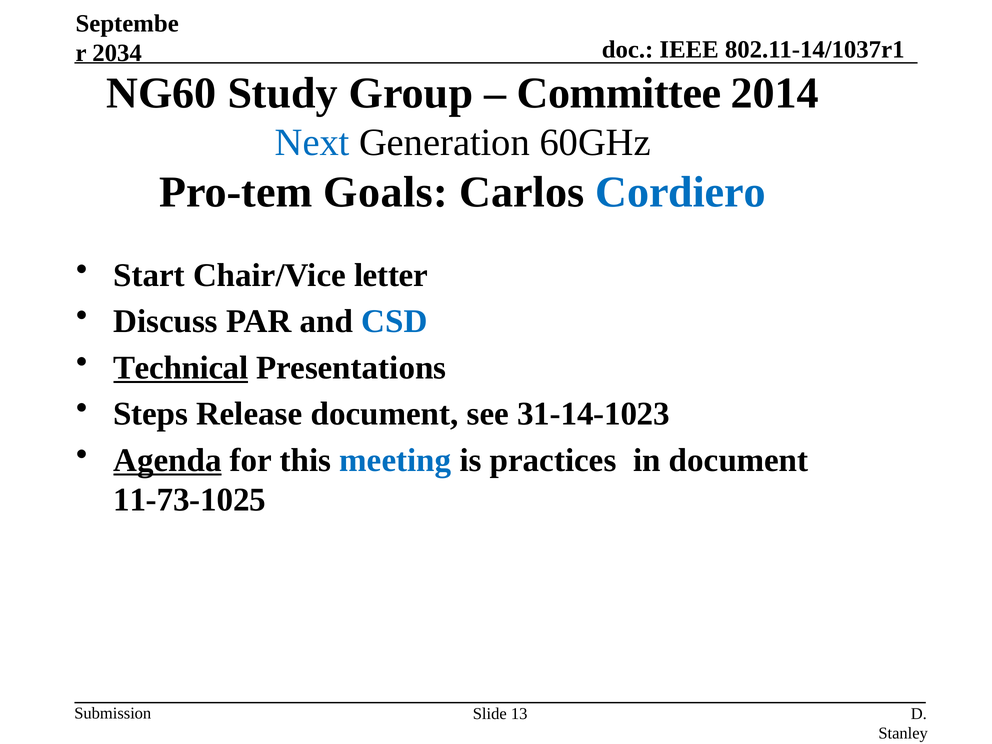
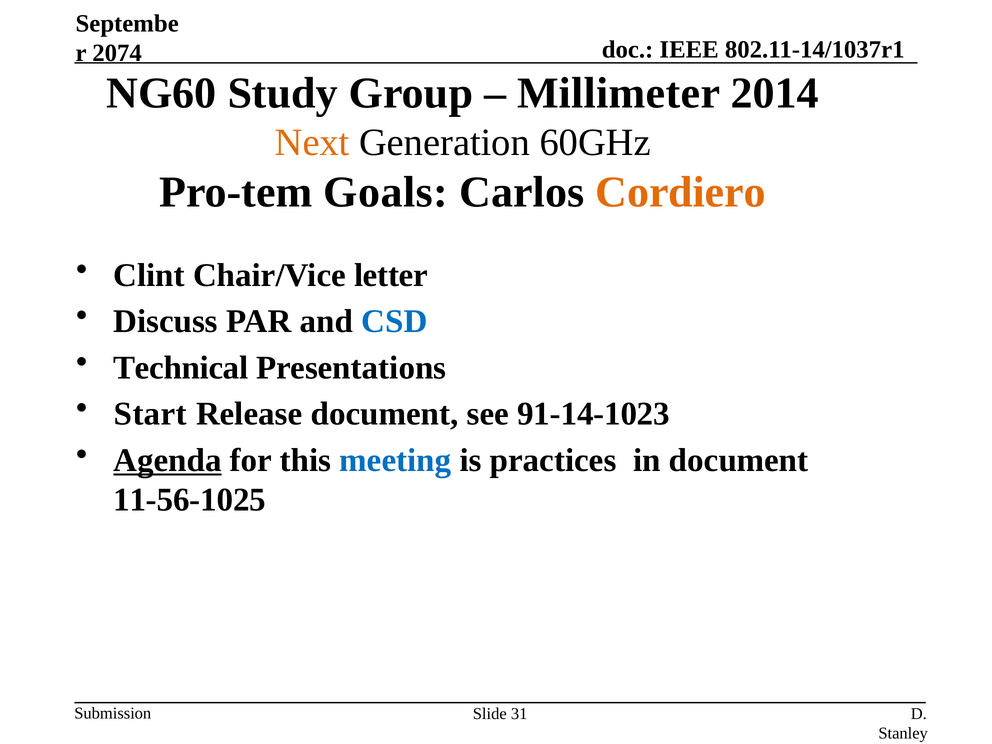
2034: 2034 -> 2074
Committee: Committee -> Millimeter
Next colour: blue -> orange
Cordiero colour: blue -> orange
Start: Start -> Clint
Technical underline: present -> none
Steps: Steps -> Start
31-14-1023: 31-14-1023 -> 91-14-1023
11-73-1025: 11-73-1025 -> 11-56-1025
13: 13 -> 31
